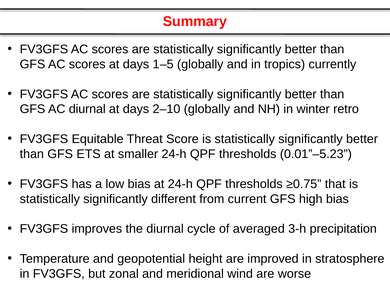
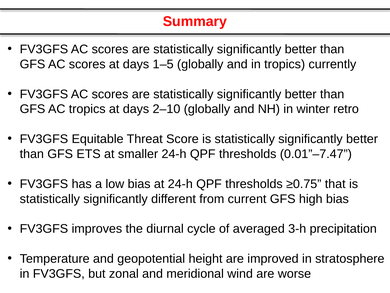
AC diurnal: diurnal -> tropics
0.01”–5.23: 0.01”–5.23 -> 0.01”–7.47
